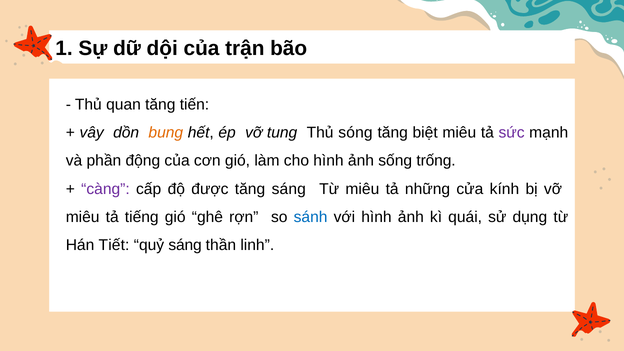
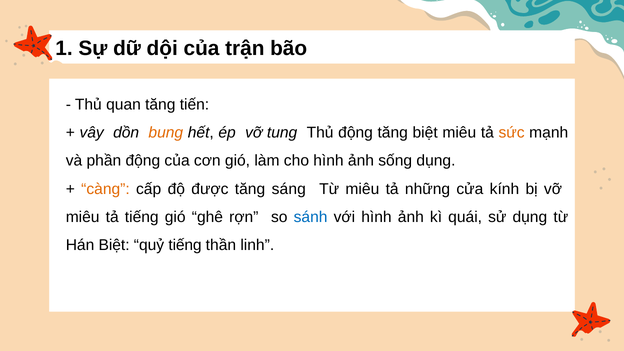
Thủ sóng: sóng -> động
sức colour: purple -> orange
sống trống: trống -> dụng
càng colour: purple -> orange
Hán Tiết: Tiết -> Biệt
quỷ sáng: sáng -> tiếng
